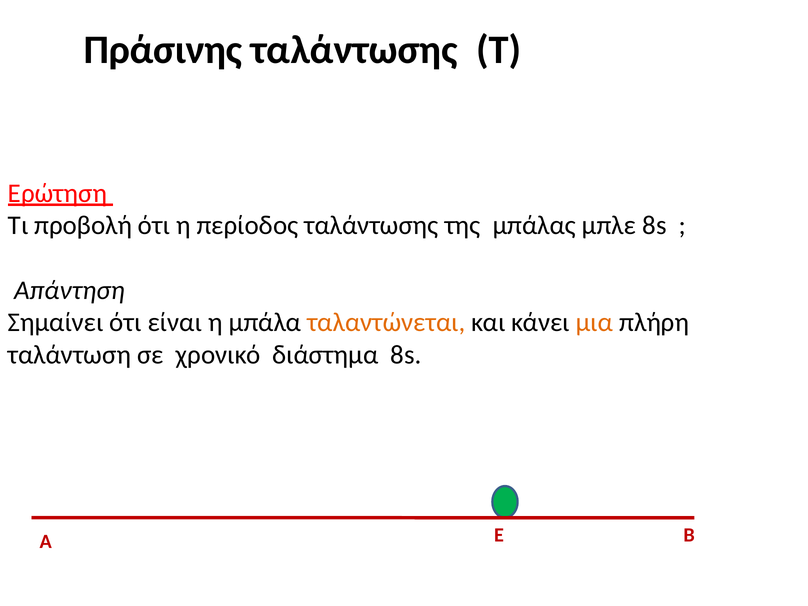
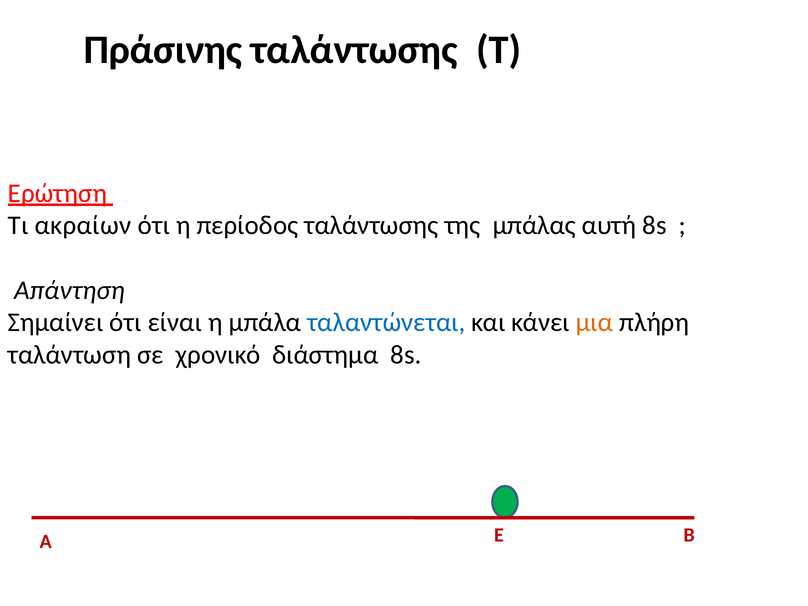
προβολή: προβολή -> ακραίων
μπλε: μπλε -> αυτή
ταλαντώνεται colour: orange -> blue
